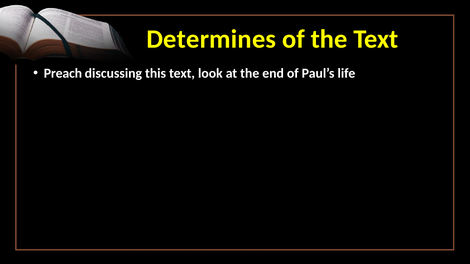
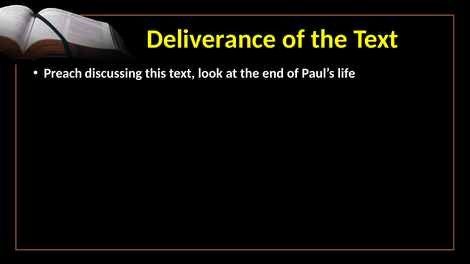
Determines: Determines -> Deliverance
